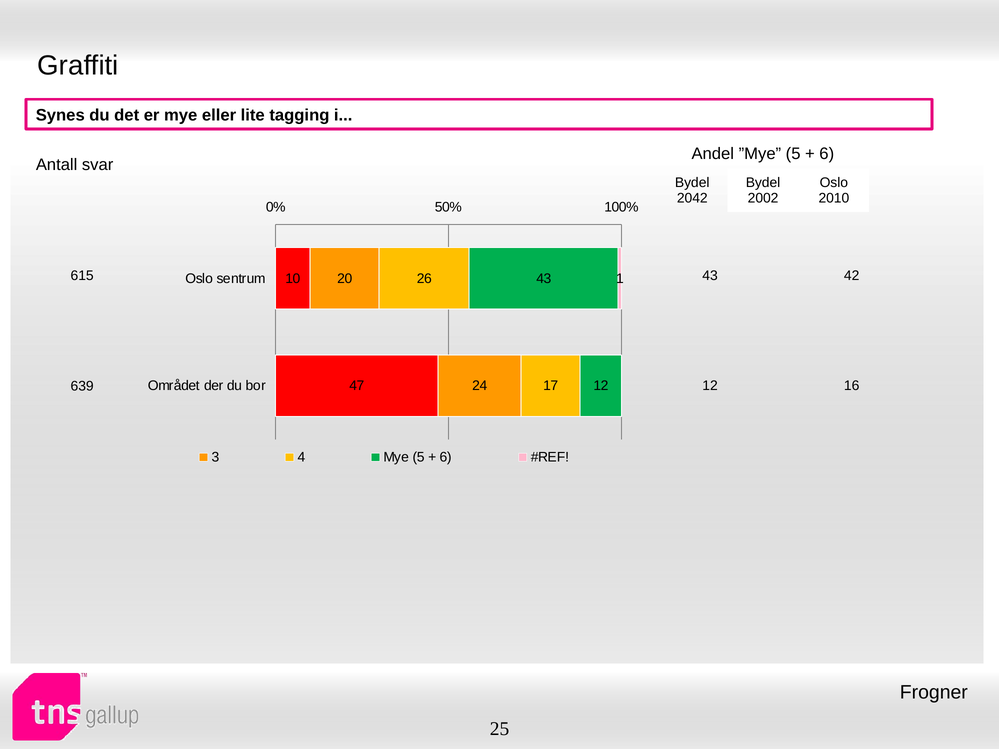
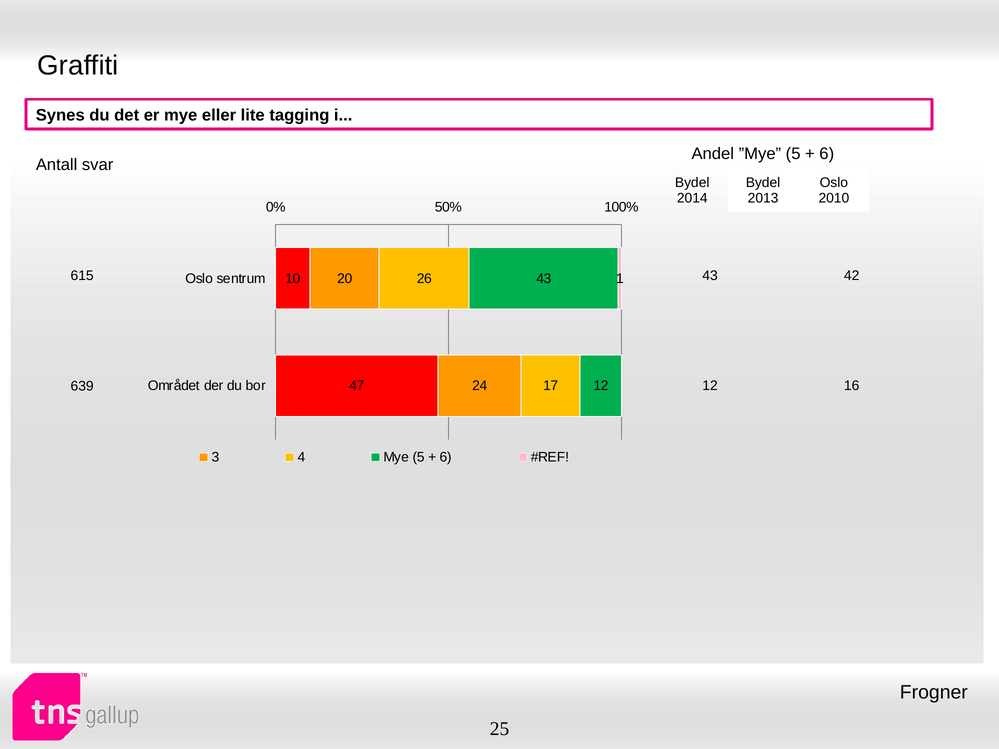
2042: 2042 -> 2014
2002: 2002 -> 2013
